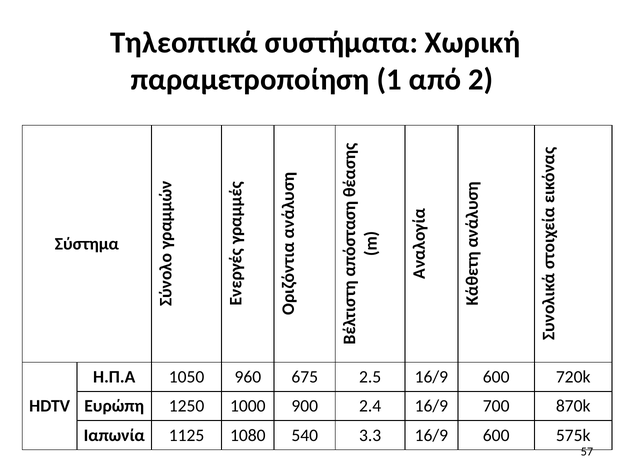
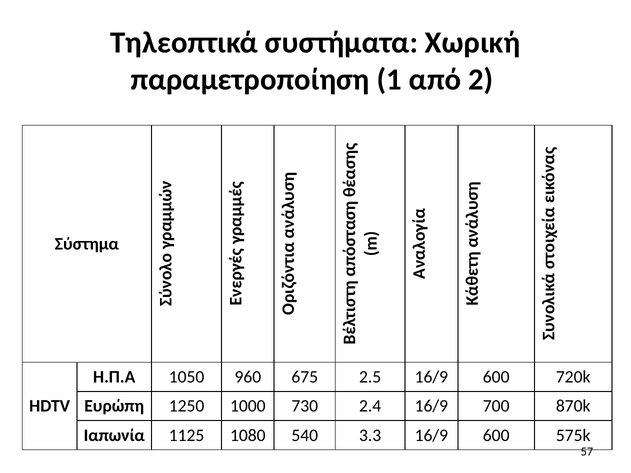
900: 900 -> 730
